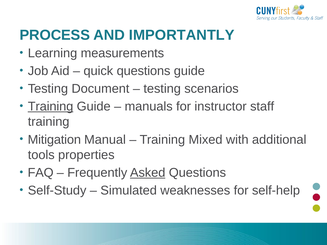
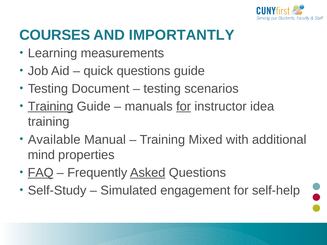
PROCESS: PROCESS -> COURSES
for at (184, 107) underline: none -> present
staff: staff -> idea
Mitigation: Mitigation -> Available
tools: tools -> mind
FAQ underline: none -> present
weaknesses: weaknesses -> engagement
